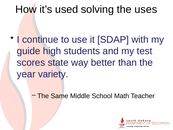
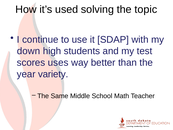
uses: uses -> topic
guide: guide -> down
state: state -> uses
